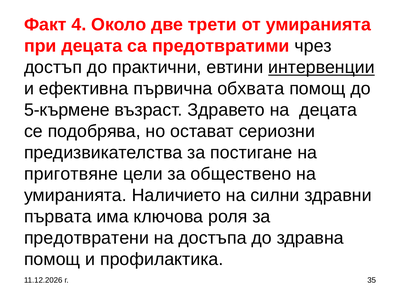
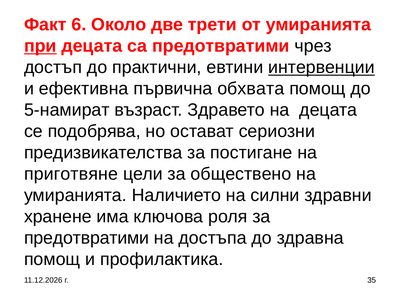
4: 4 -> 6
при underline: none -> present
5-кърмене: 5-кърмене -> 5-намират
първата: първата -> хранене
предотвратени at (87, 238): предотвратени -> предотвратими
